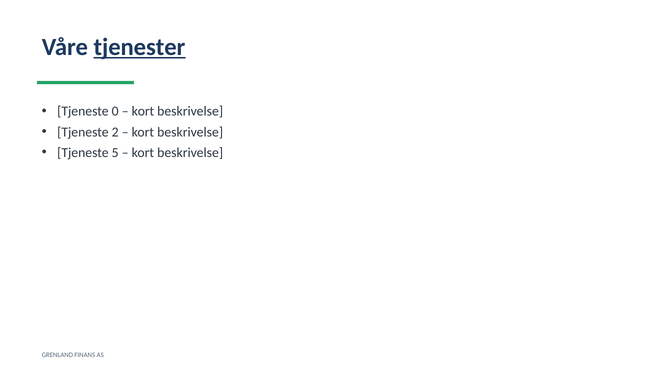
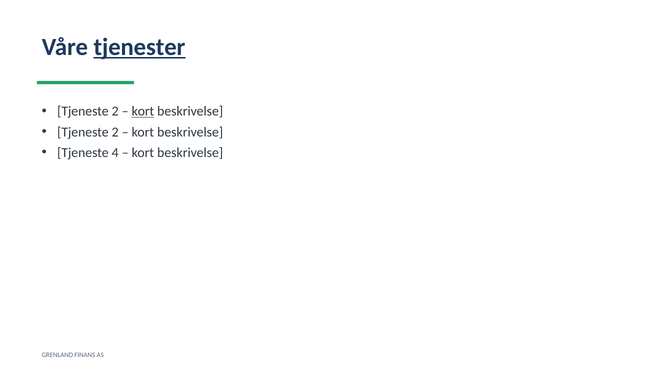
0 at (115, 111): 0 -> 2
kort at (143, 111) underline: none -> present
5: 5 -> 4
